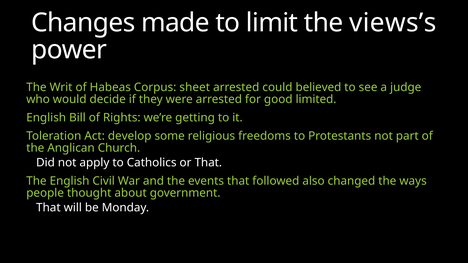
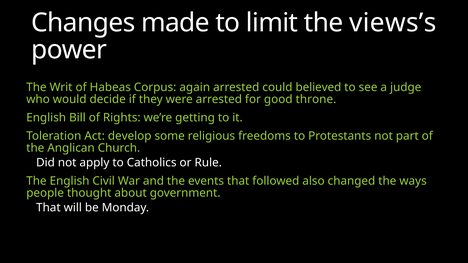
sheet: sheet -> again
limited: limited -> throne
or That: That -> Rule
